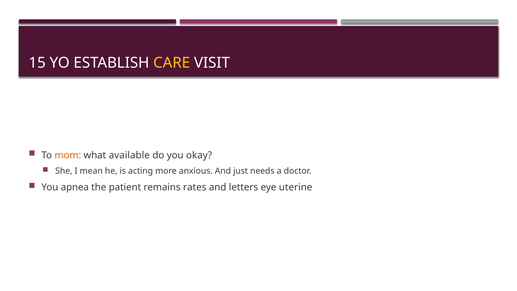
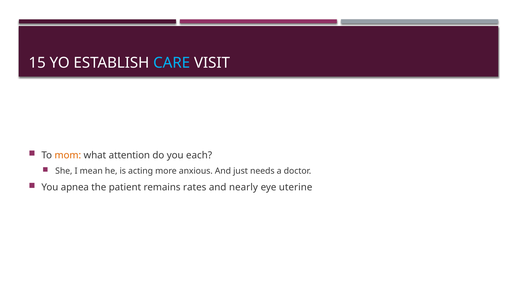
CARE colour: yellow -> light blue
available: available -> attention
okay: okay -> each
letters: letters -> nearly
